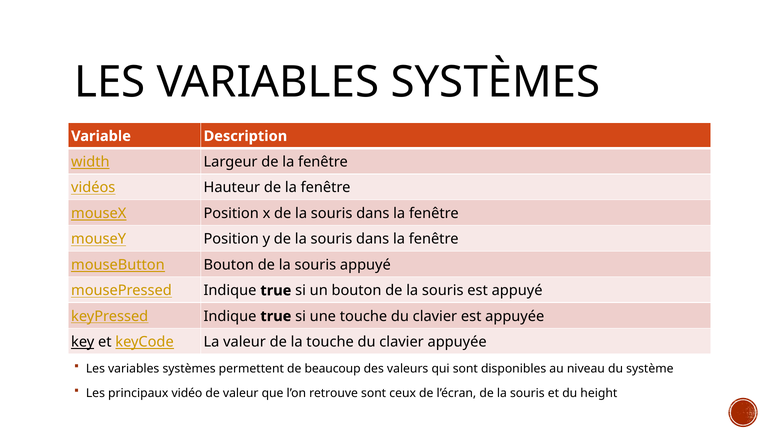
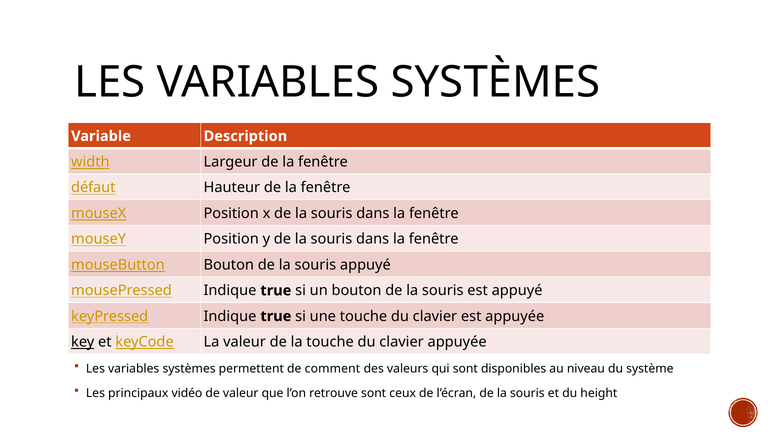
vidéos: vidéos -> défaut
beaucoup: beaucoup -> comment
